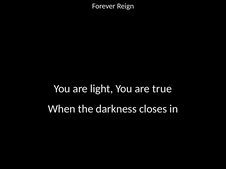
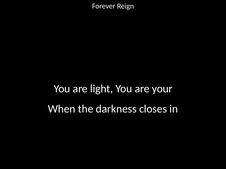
true: true -> your
